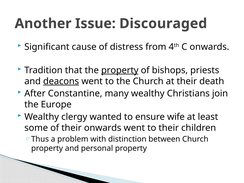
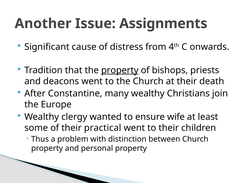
Discouraged: Discouraged -> Assignments
deacons underline: present -> none
their onwards: onwards -> practical
